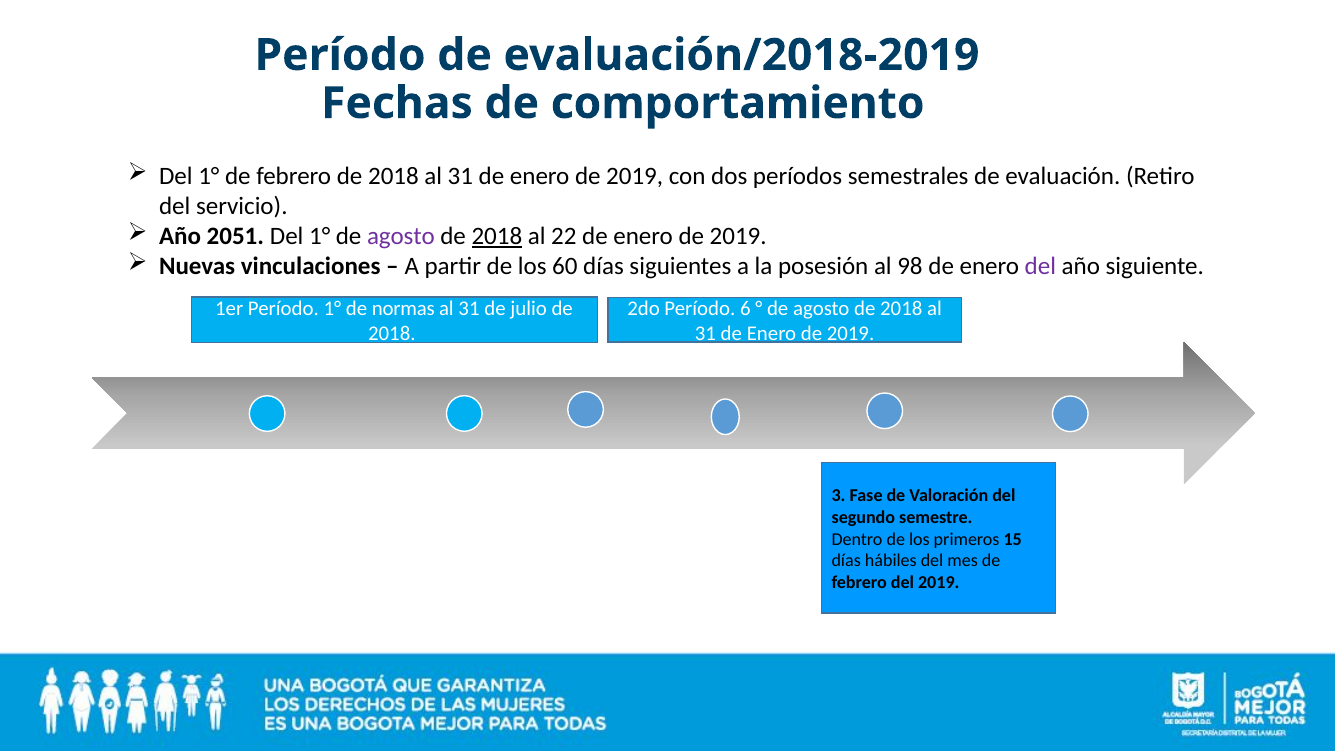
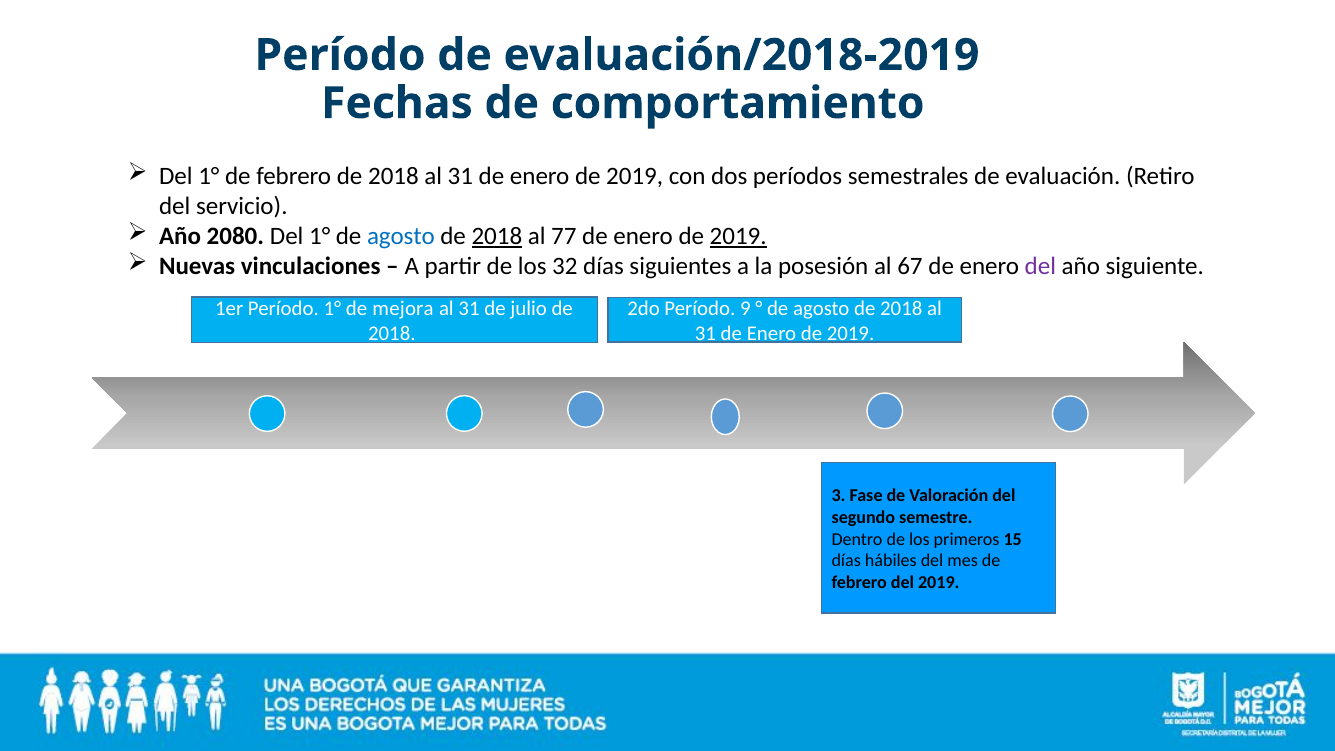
2051: 2051 -> 2080
agosto at (401, 236) colour: purple -> blue
22: 22 -> 77
2019 at (738, 236) underline: none -> present
60: 60 -> 32
98: 98 -> 67
normas: normas -> mejora
6: 6 -> 9
